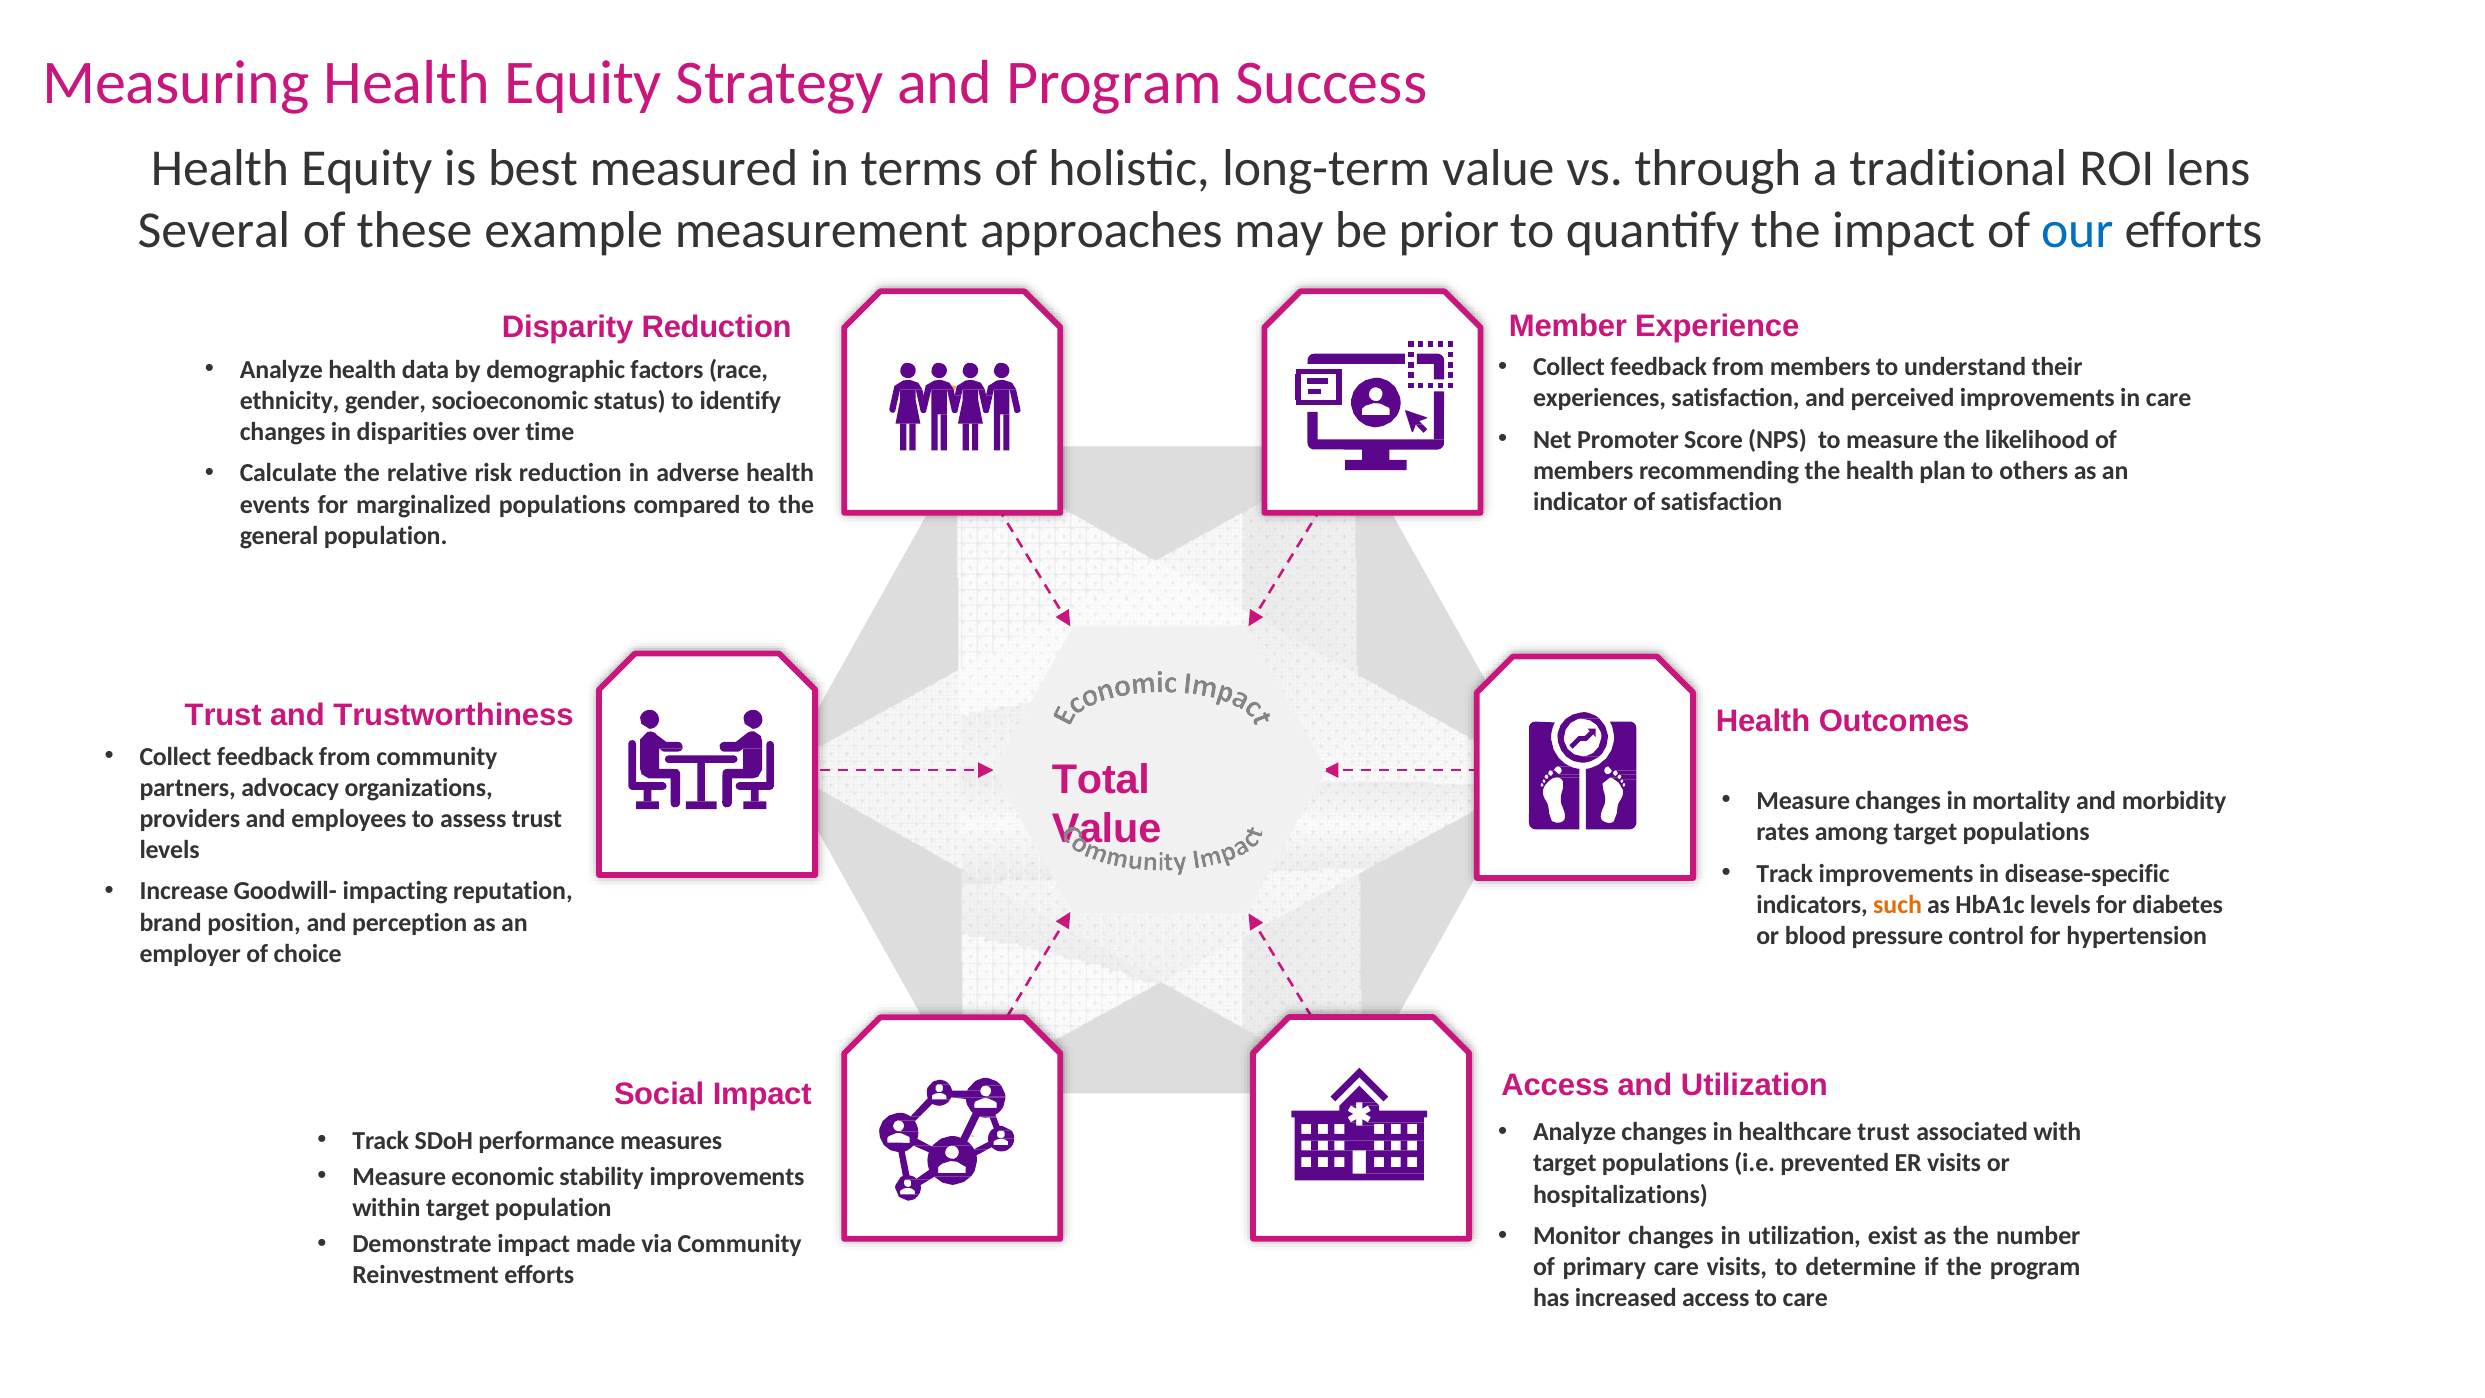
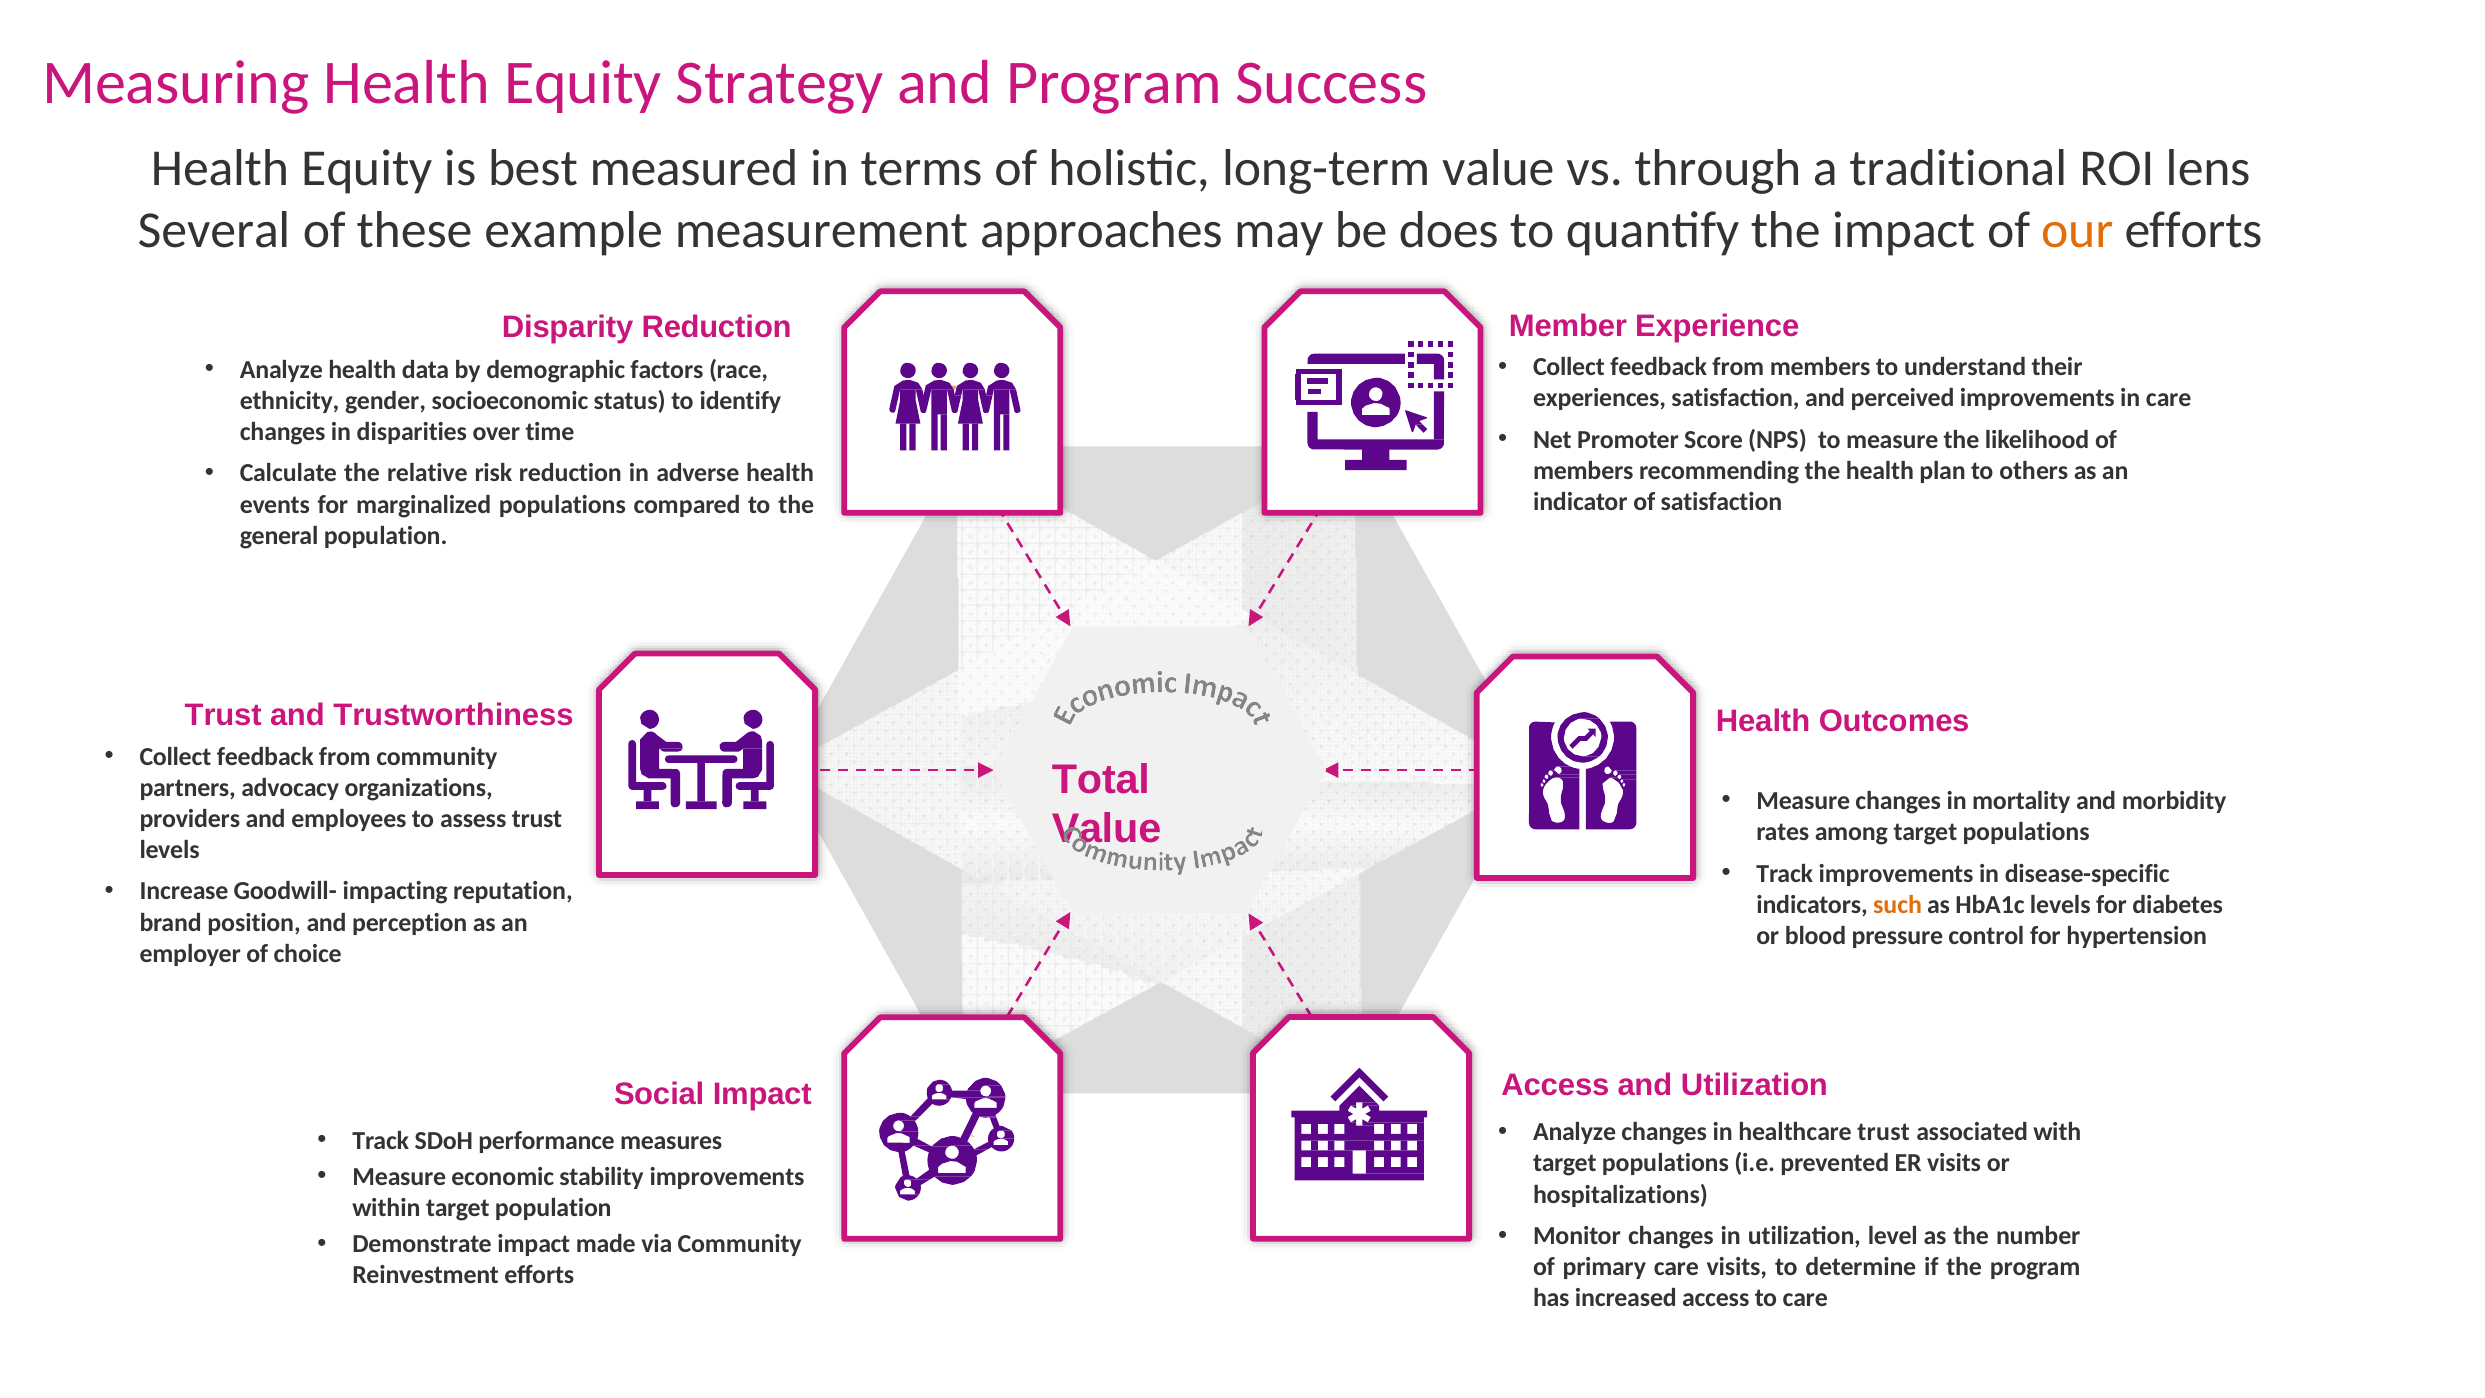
prior: prior -> does
our colour: blue -> orange
exist: exist -> level
